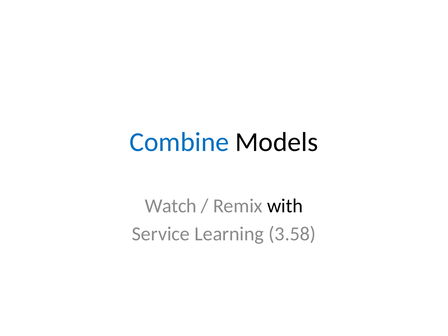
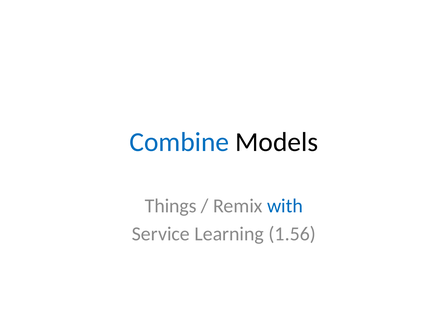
Watch: Watch -> Things
with colour: black -> blue
3.58: 3.58 -> 1.56
